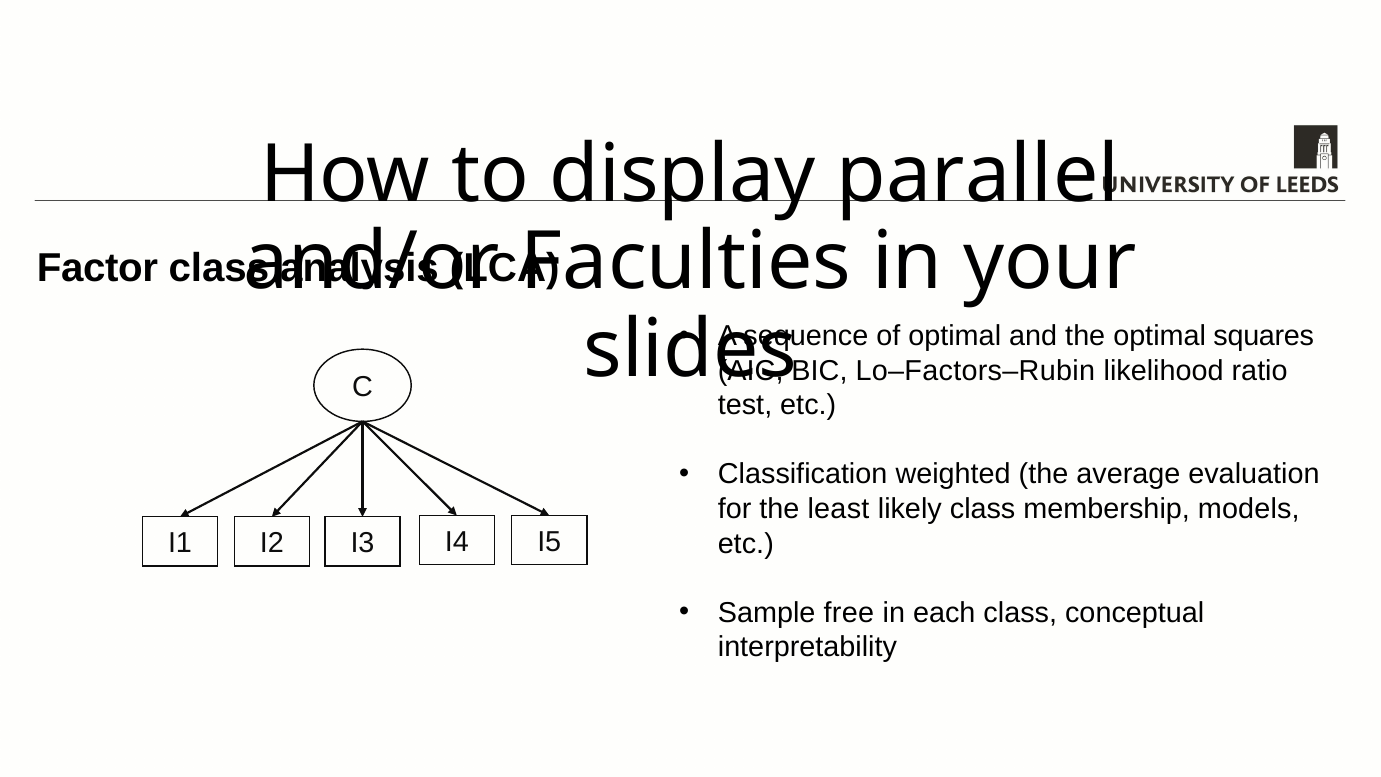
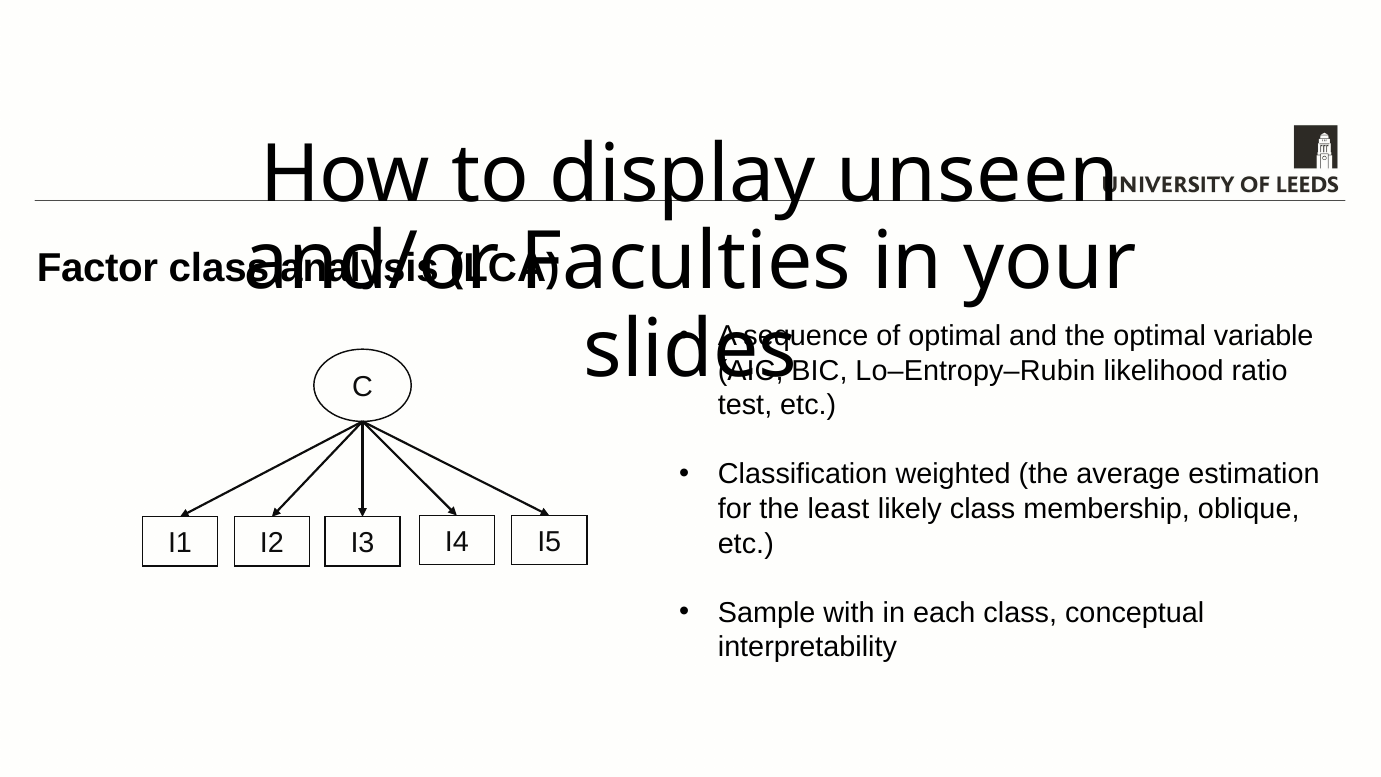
parallel: parallel -> unseen
squares: squares -> variable
Lo–Factors–Rubin: Lo–Factors–Rubin -> Lo–Entropy–Rubin
evaluation: evaluation -> estimation
models: models -> oblique
free: free -> with
